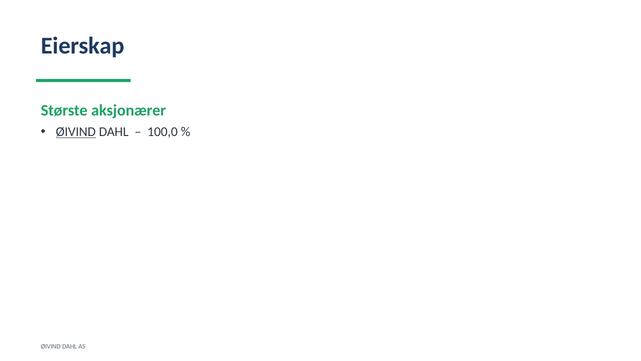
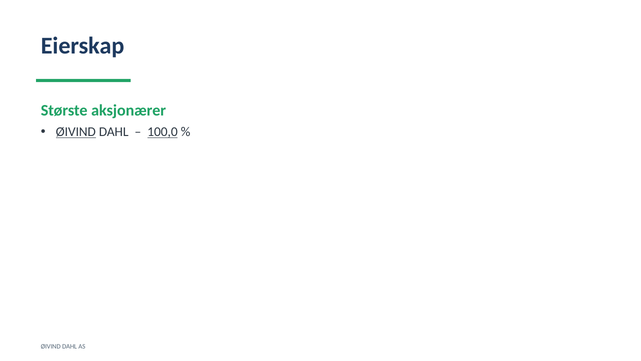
100,0 underline: none -> present
